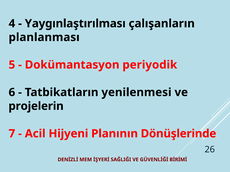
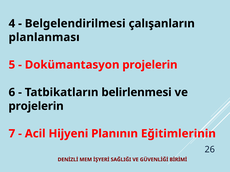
Yaygınlaştırılması: Yaygınlaştırılması -> Belgelendirilmesi
Dokümantasyon periyodik: periyodik -> projelerin
yenilenmesi: yenilenmesi -> belirlenmesi
Dönüşlerinde: Dönüşlerinde -> Eğitimlerinin
